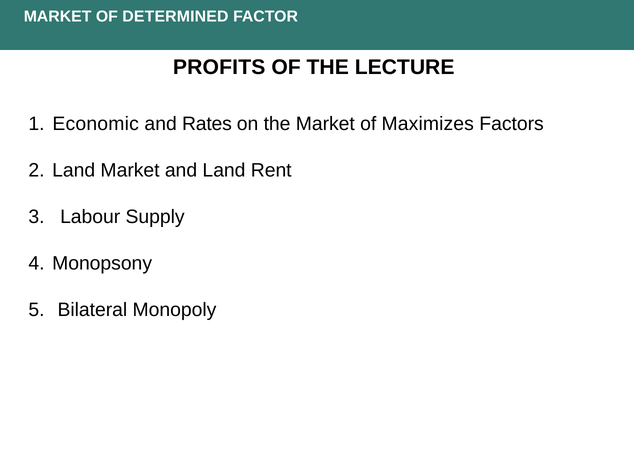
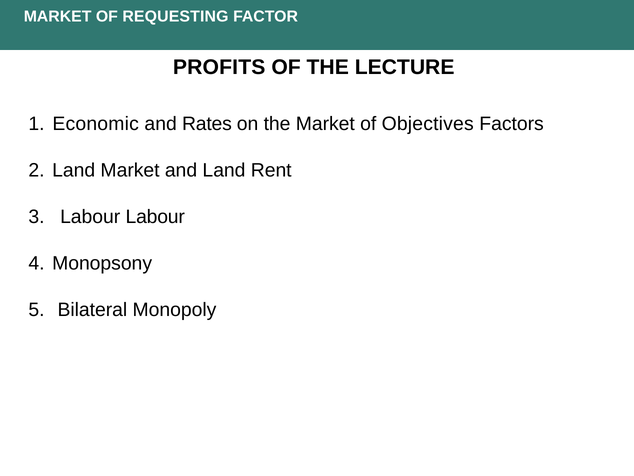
DETERMINED: DETERMINED -> REQUESTING
Maximizes: Maximizes -> Objectives
Labour Supply: Supply -> Labour
